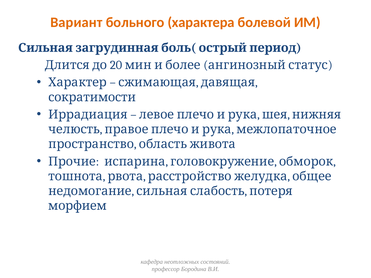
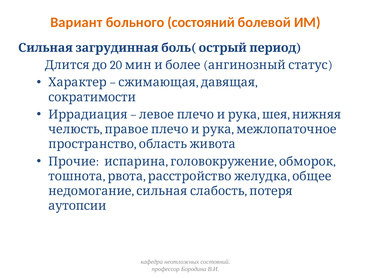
больного характера: характера -> состояний
морфием: морфием -> аутопсии
